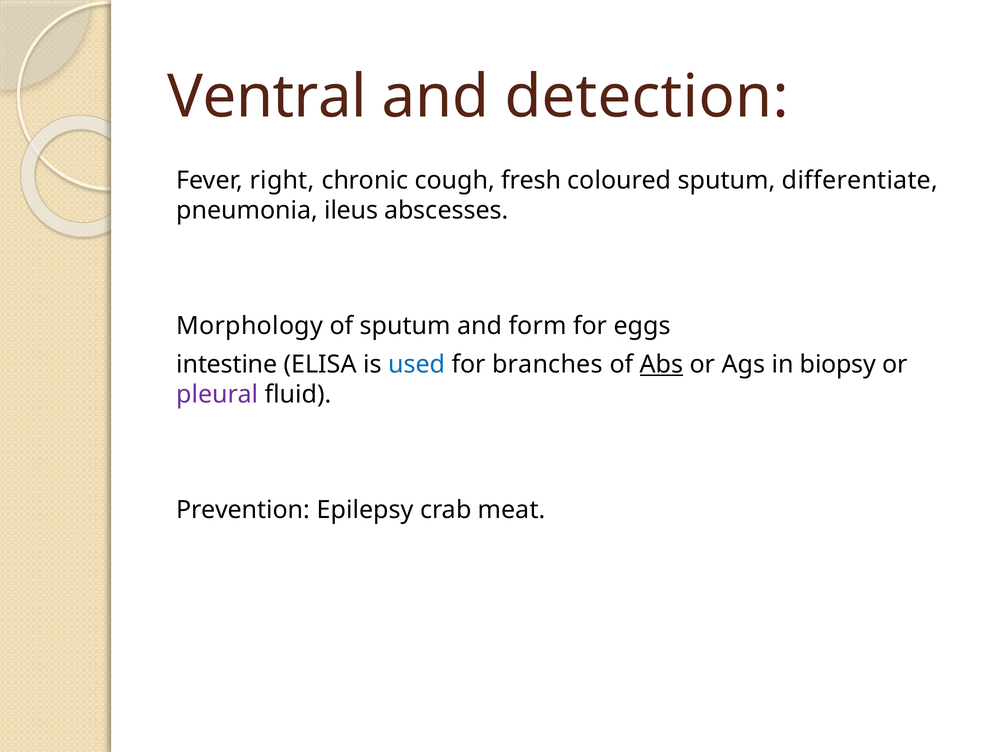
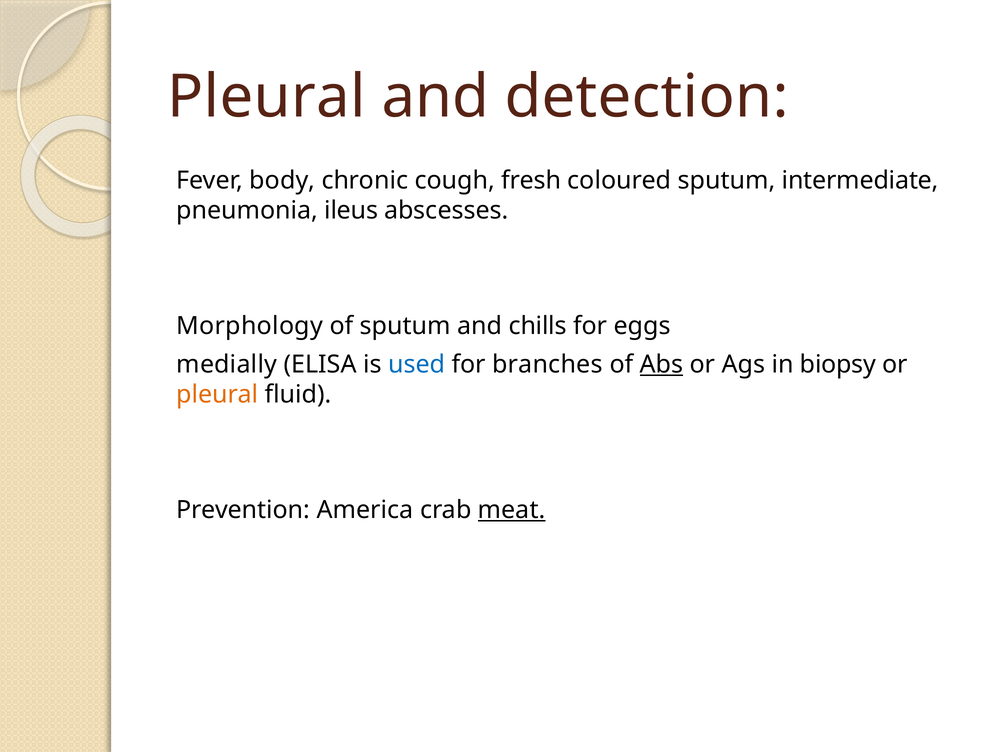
Ventral at (267, 97): Ventral -> Pleural
right: right -> body
differentiate: differentiate -> intermediate
form: form -> chills
intestine: intestine -> medially
pleural at (217, 395) colour: purple -> orange
Epilepsy: Epilepsy -> America
meat underline: none -> present
